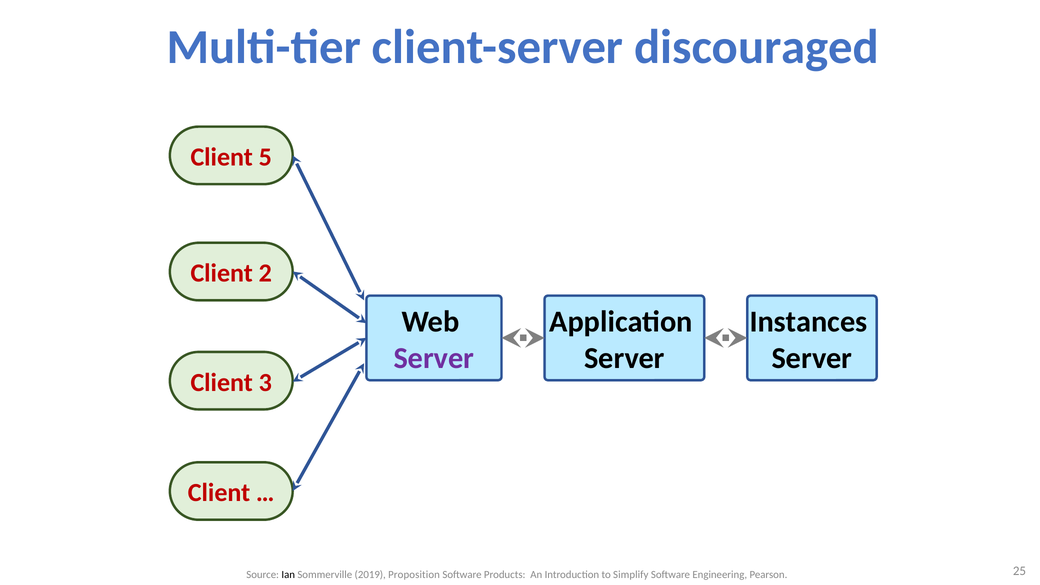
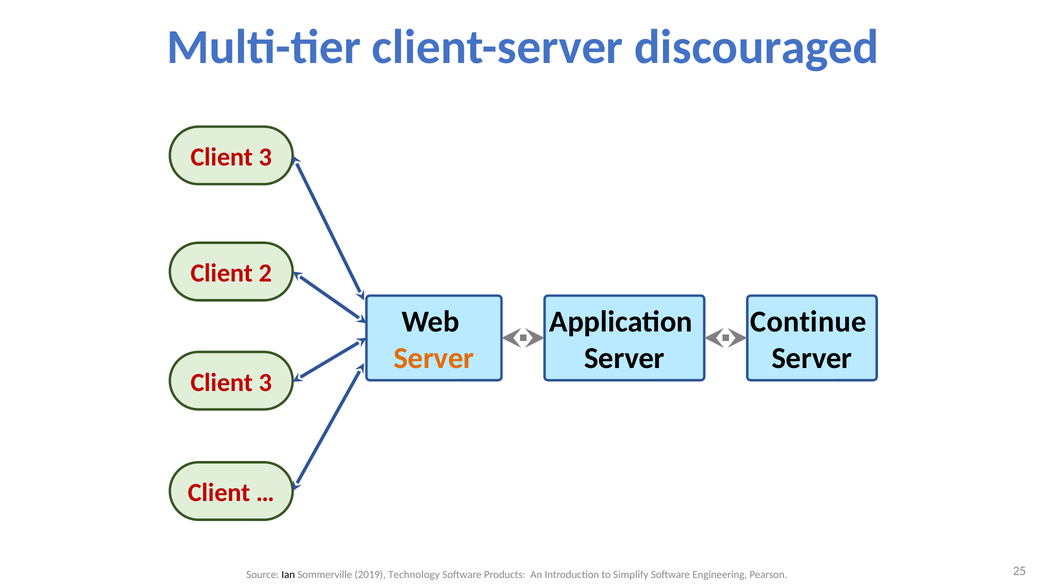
5 at (265, 157): 5 -> 3
Instances: Instances -> Continue
Server at (434, 358) colour: purple -> orange
Proposition: Proposition -> Technology
